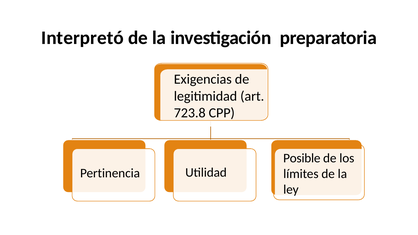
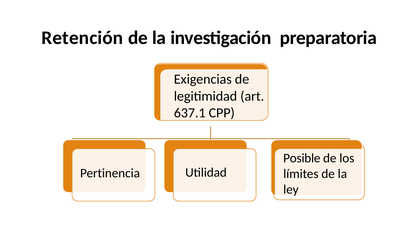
Interpretó: Interpretó -> Retención
723.8: 723.8 -> 637.1
